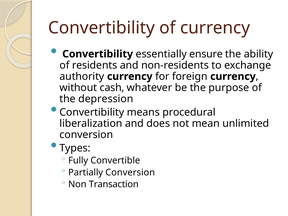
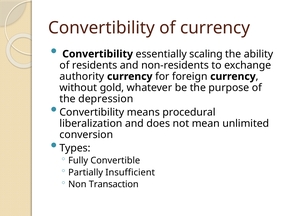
ensure: ensure -> scaling
cash: cash -> gold
Partially Conversion: Conversion -> Insufficient
